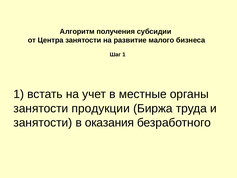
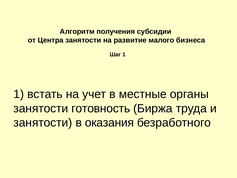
продукции: продукции -> готовность
